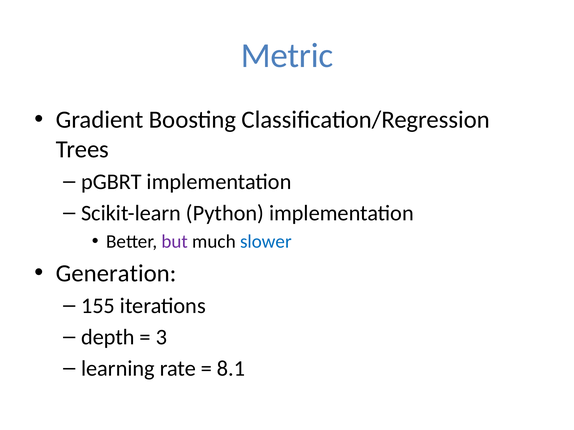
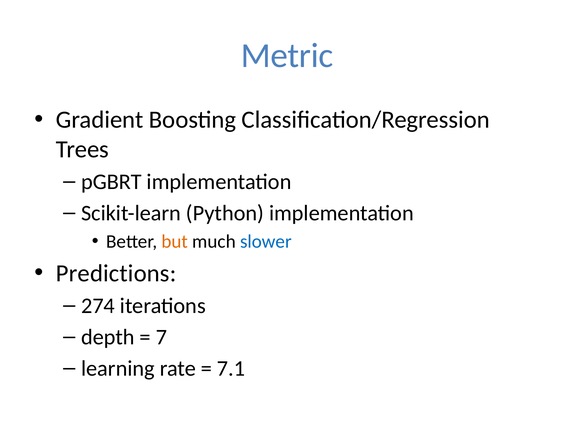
but colour: purple -> orange
Generation: Generation -> Predictions
155: 155 -> 274
3: 3 -> 7
8.1: 8.1 -> 7.1
